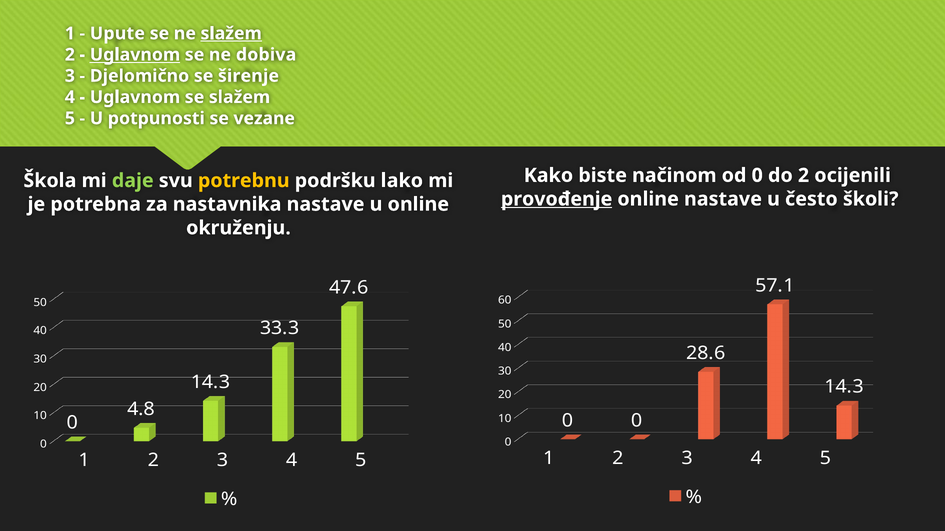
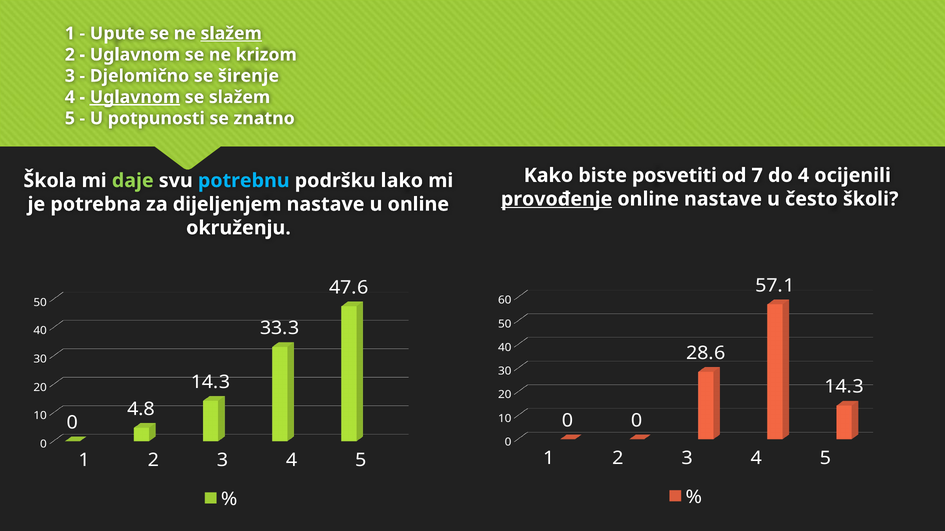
Uglavnom at (135, 55) underline: present -> none
dobiva: dobiva -> krizom
Uglavnom at (135, 97) underline: none -> present
vezane: vezane -> znatno
načinom: načinom -> posvetiti
od 0: 0 -> 7
do 2: 2 -> 4
potrebnu colour: yellow -> light blue
nastavnika: nastavnika -> dijeljenjem
